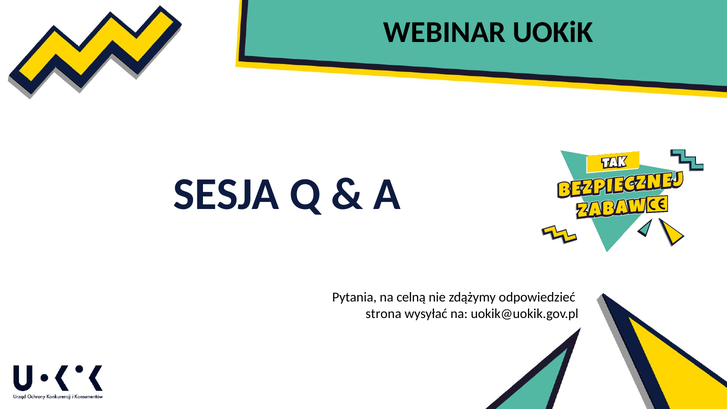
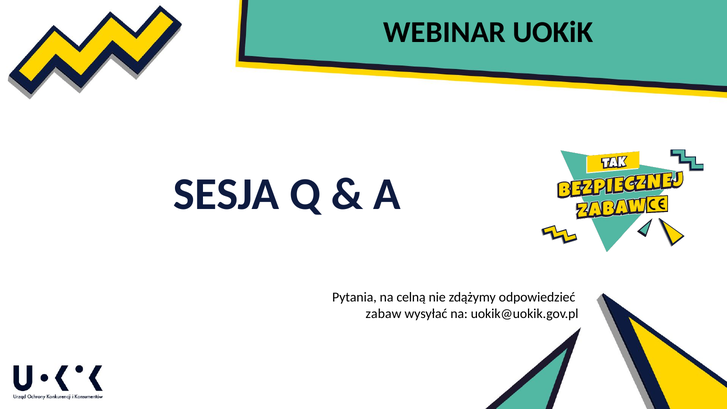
strona: strona -> zabaw
